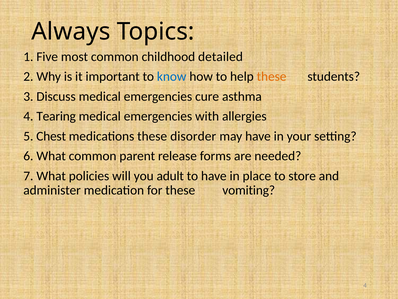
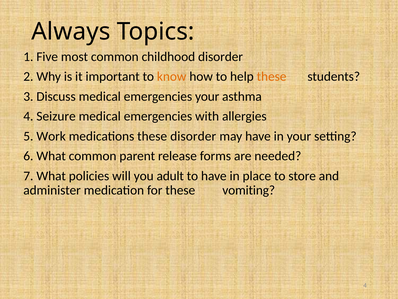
childhood detailed: detailed -> disorder
know colour: blue -> orange
emergencies cure: cure -> your
Tearing: Tearing -> Seizure
Chest: Chest -> Work
